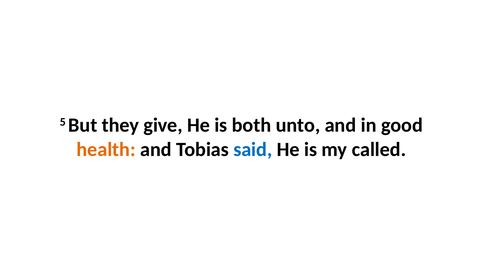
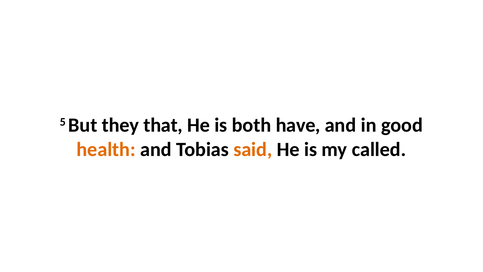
give: give -> that
unto: unto -> have
said colour: blue -> orange
